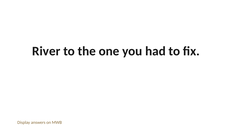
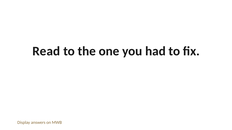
River: River -> Read
